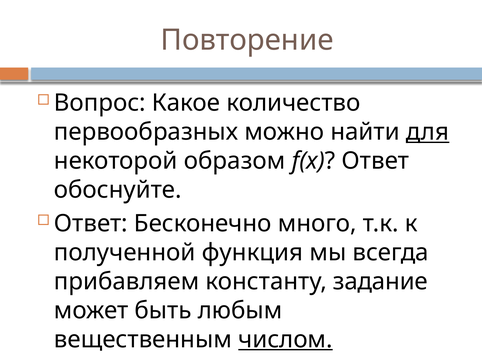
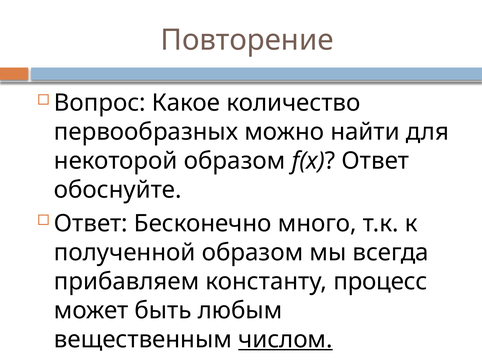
для underline: present -> none
полученной функция: функция -> образом
задание: задание -> процесс
